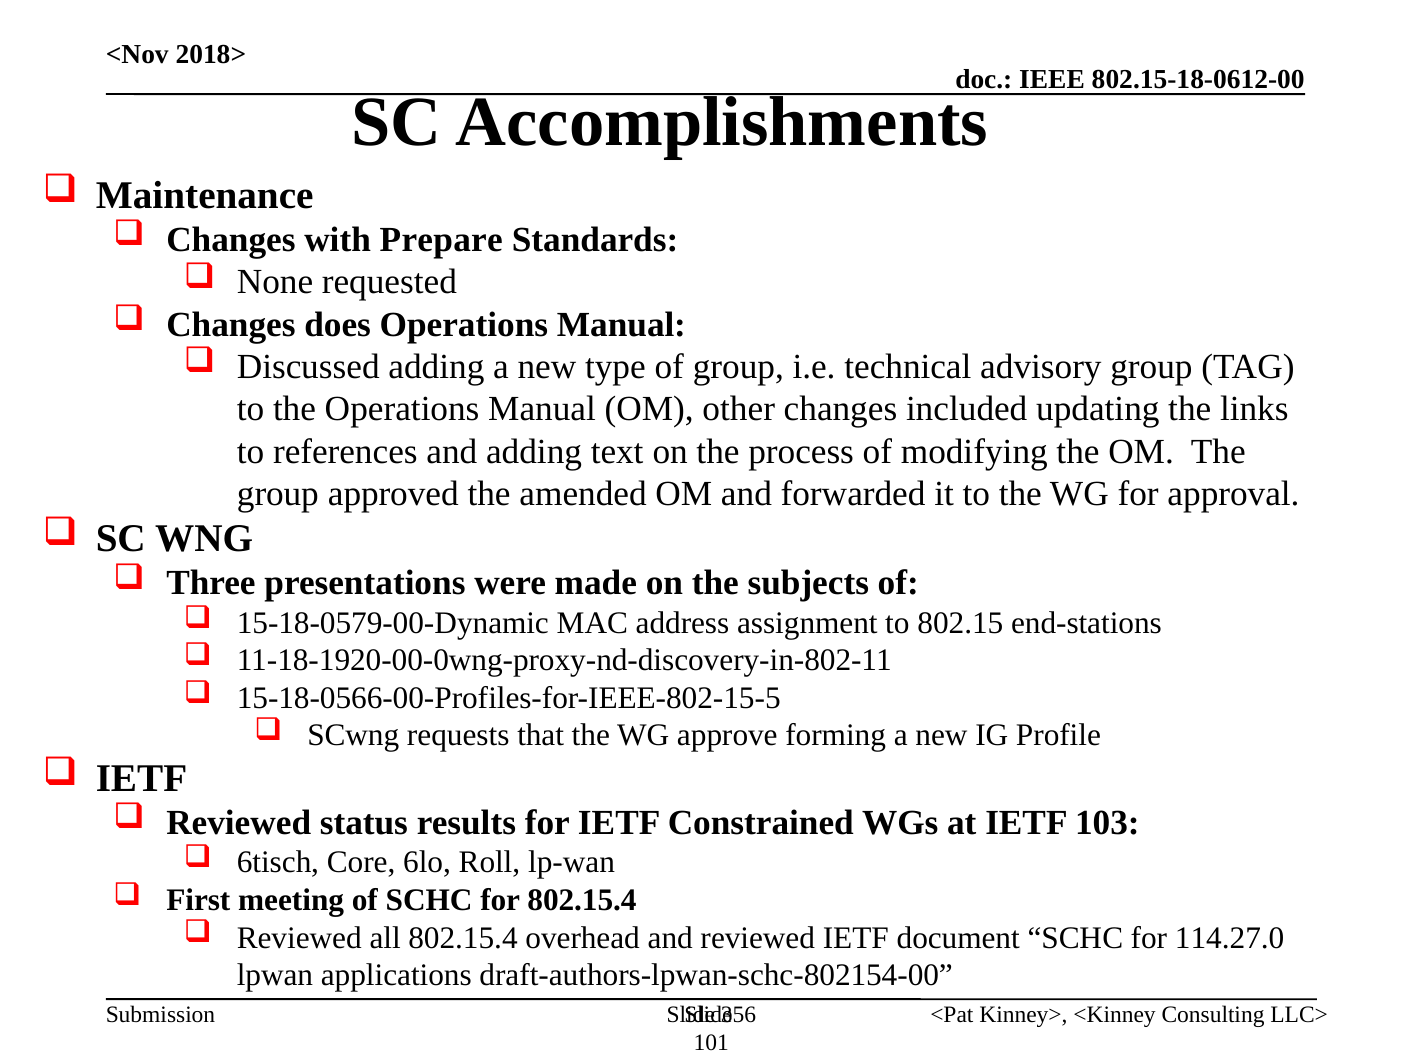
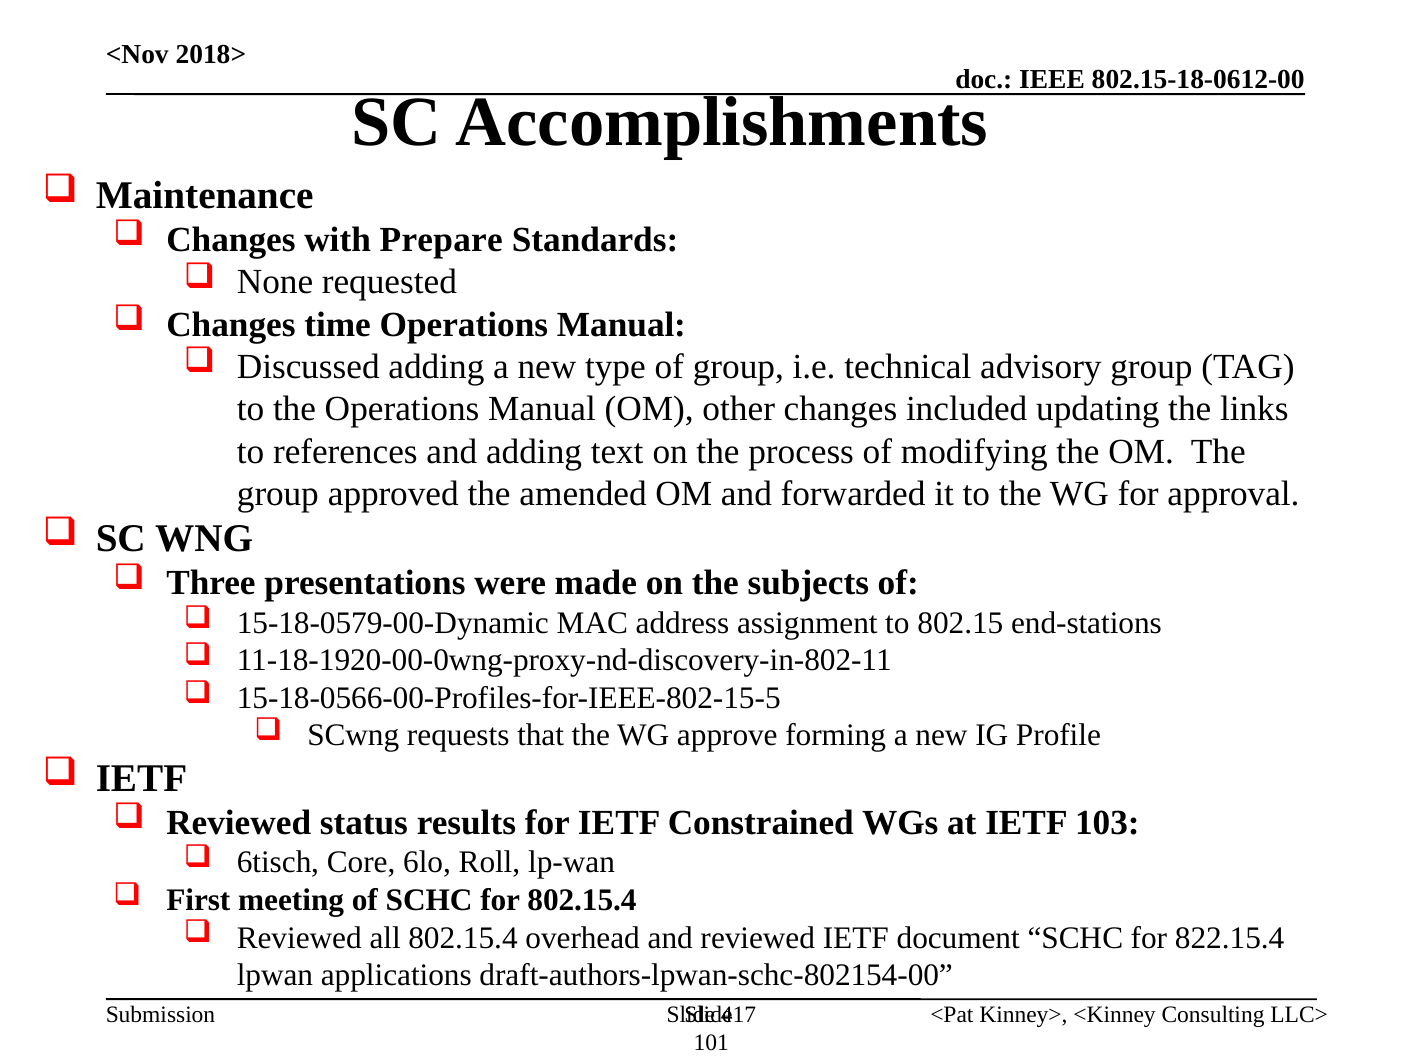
does: does -> time
114.27.0: 114.27.0 -> 822.15.4
356: 356 -> 417
